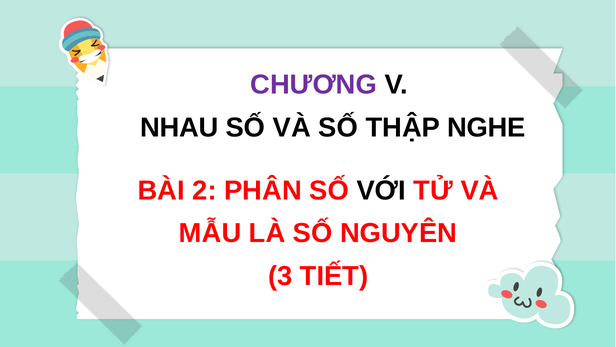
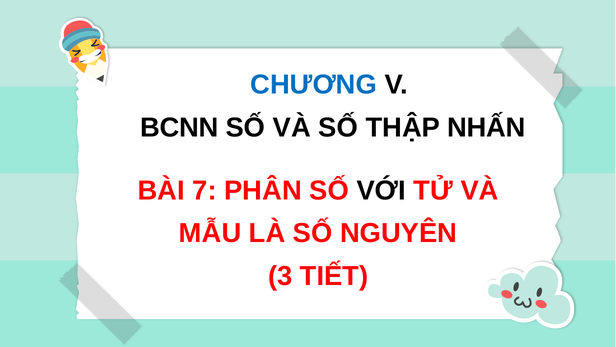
CHƯƠNG colour: purple -> blue
NHAU: NHAU -> BCNN
NGHE: NGHE -> NHẤN
2: 2 -> 7
